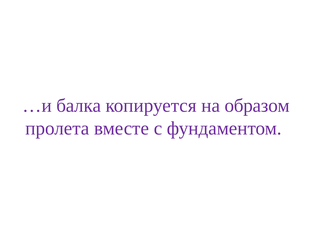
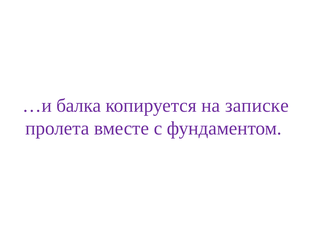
образом: образом -> записке
